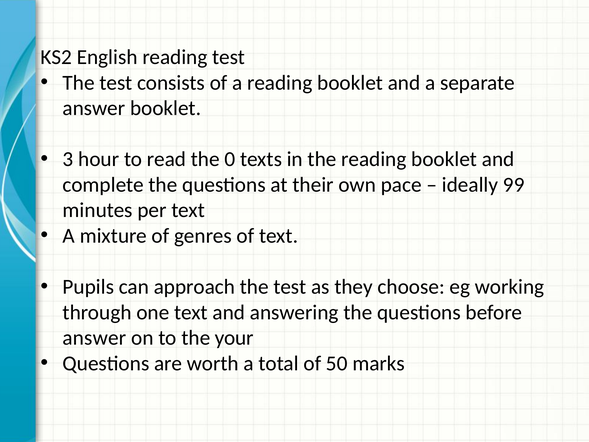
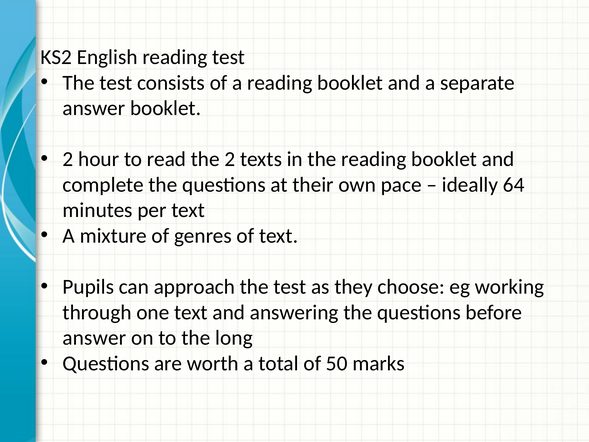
3 at (68, 159): 3 -> 2
the 0: 0 -> 2
99: 99 -> 64
your: your -> long
